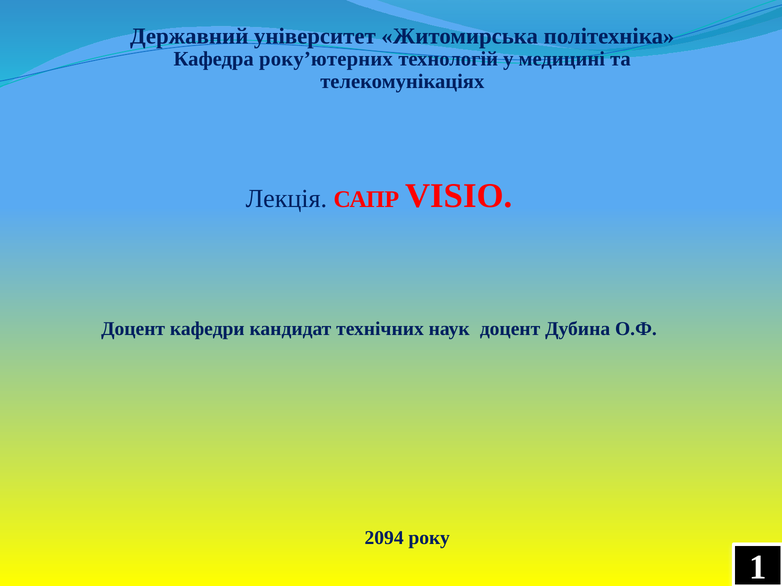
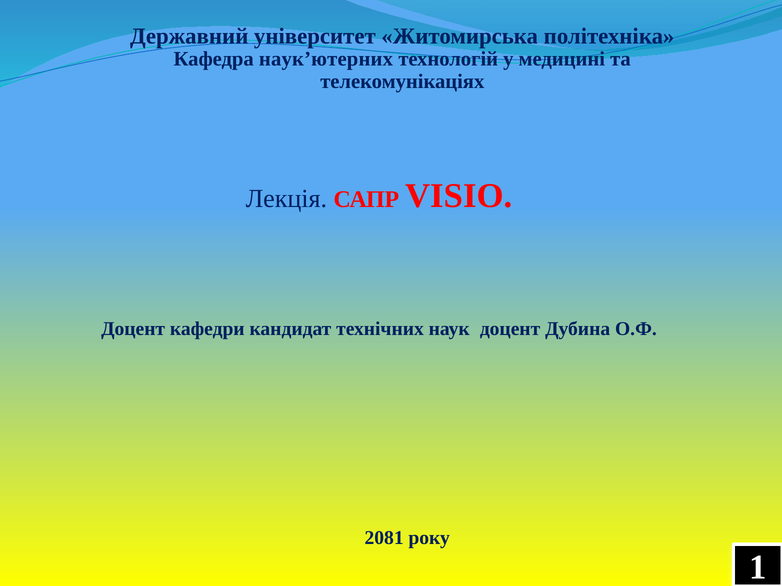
року’ютерних: року’ютерних -> наук’ютерних
2094: 2094 -> 2081
